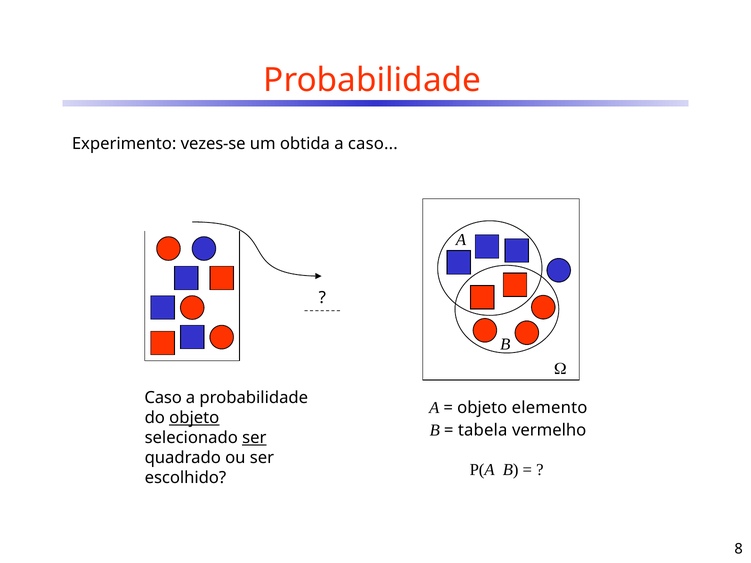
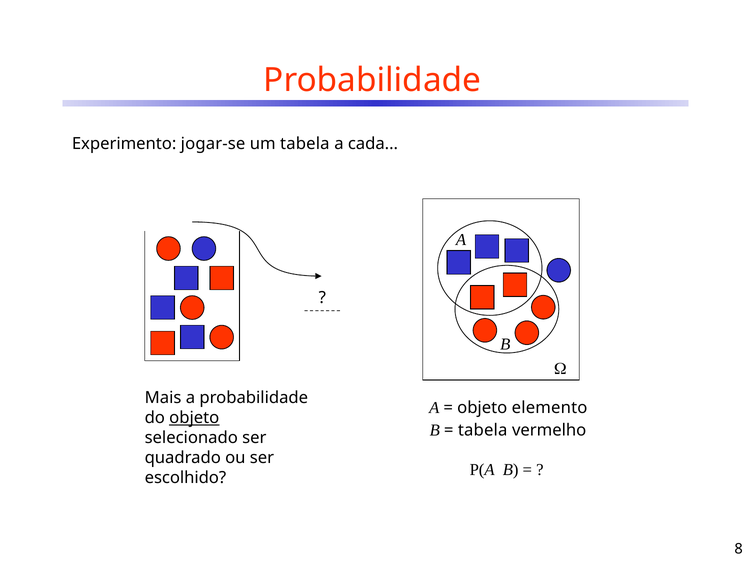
vezes-se: vezes-se -> jogar-se
um obtida: obtida -> tabela
a caso: caso -> cada
Caso at (163, 398): Caso -> Mais
ser at (254, 438) underline: present -> none
